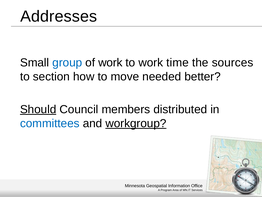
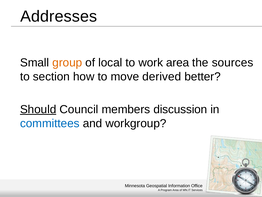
group colour: blue -> orange
of work: work -> local
work time: time -> area
needed: needed -> derived
distributed: distributed -> discussion
workgroup underline: present -> none
